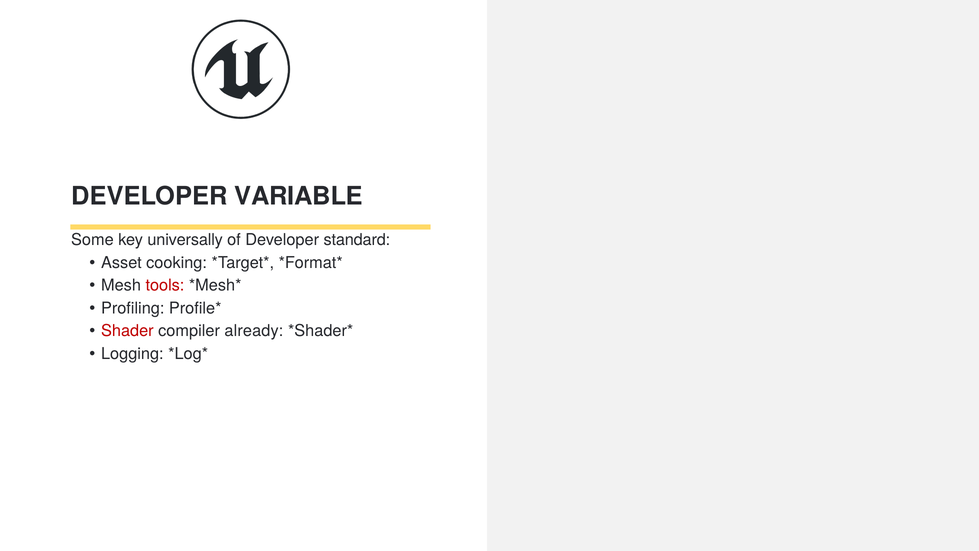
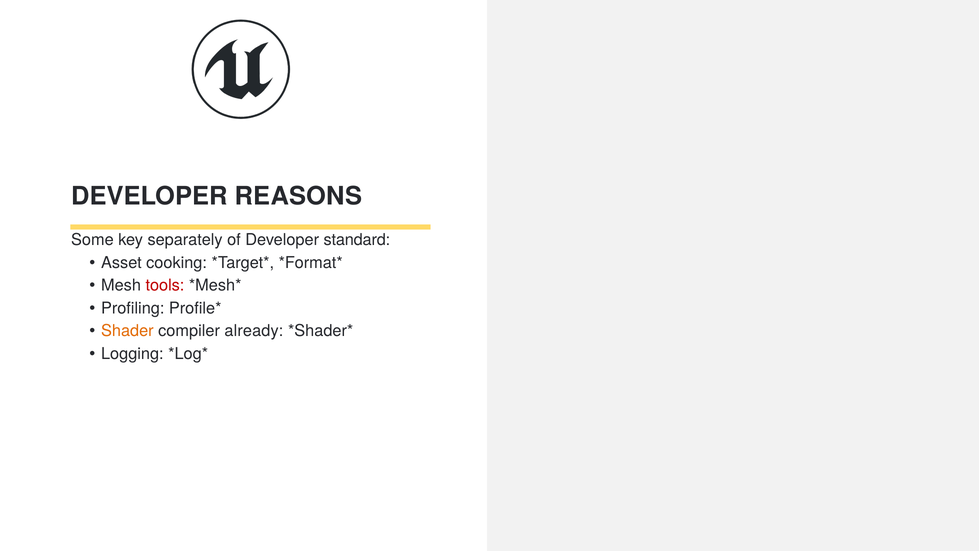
VARIABLE: VARIABLE -> REASONS
universally: universally -> separately
Shader colour: red -> orange
